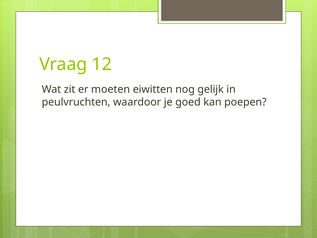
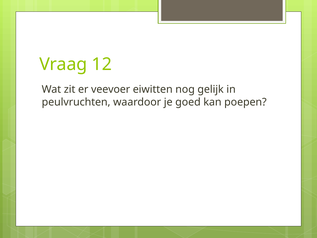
moeten: moeten -> veevoer
